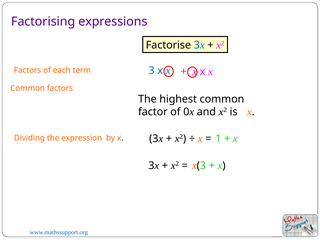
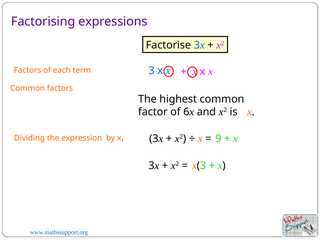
0: 0 -> 6
1: 1 -> 9
